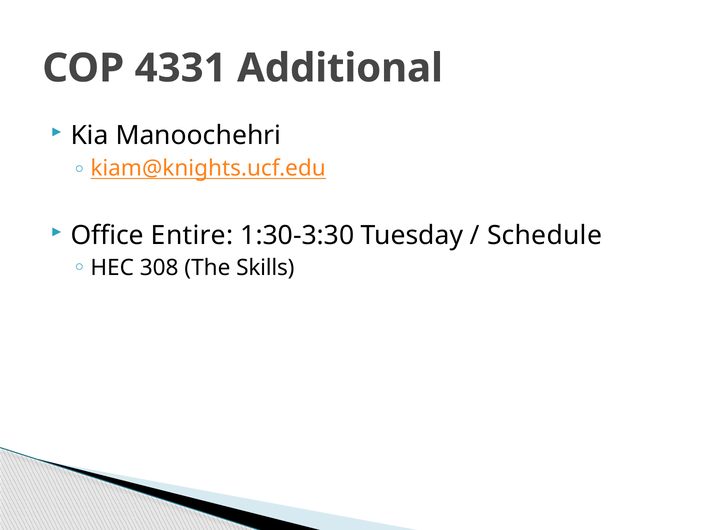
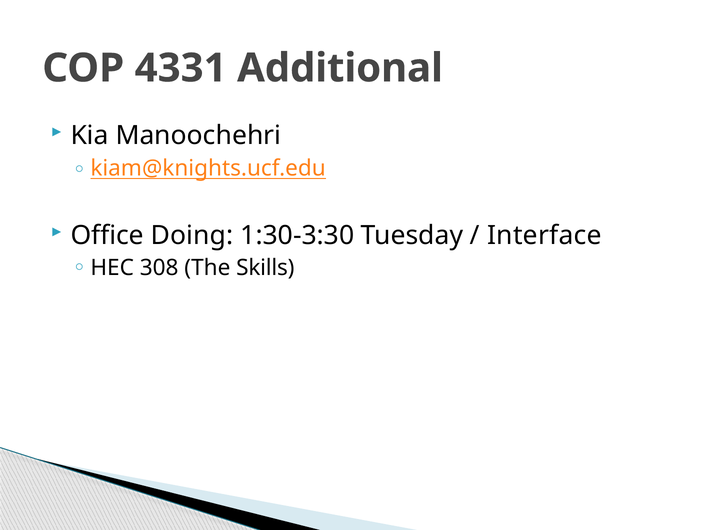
Entire: Entire -> Doing
Schedule: Schedule -> Interface
